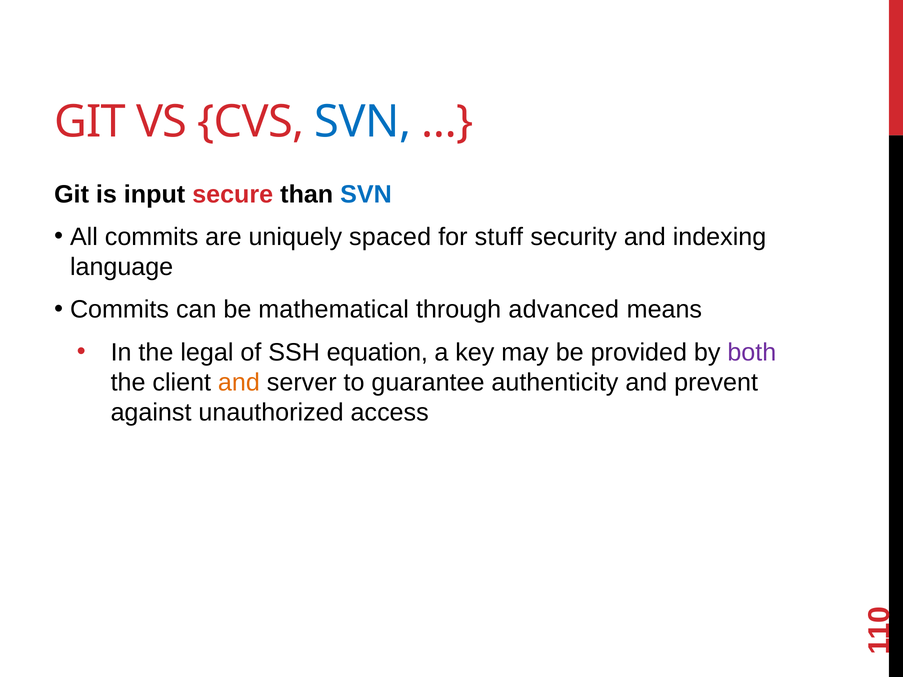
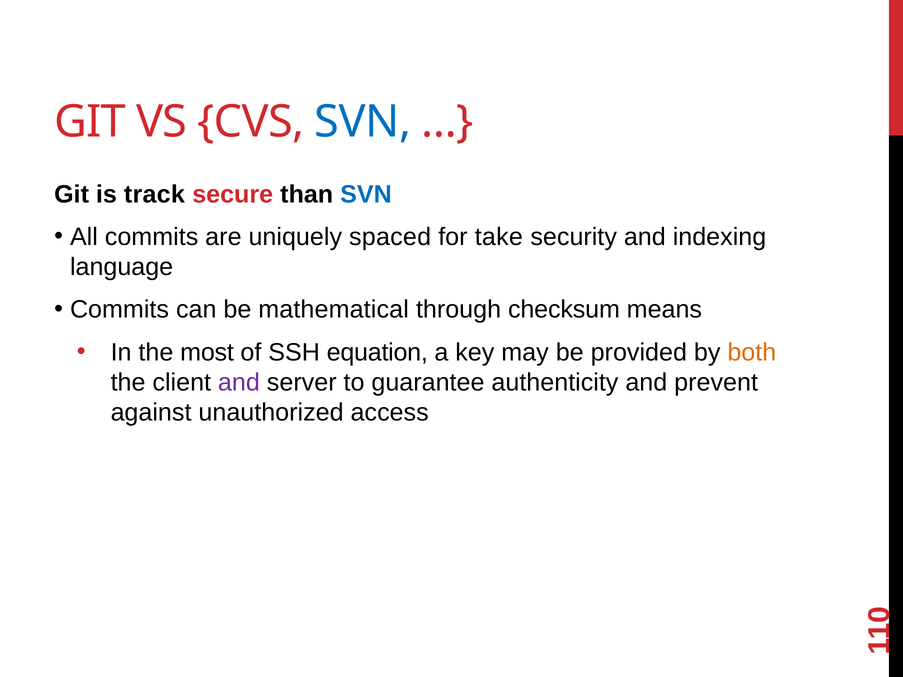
input: input -> track
stuff: stuff -> take
advanced: advanced -> checksum
legal: legal -> most
both colour: purple -> orange
and at (239, 383) colour: orange -> purple
